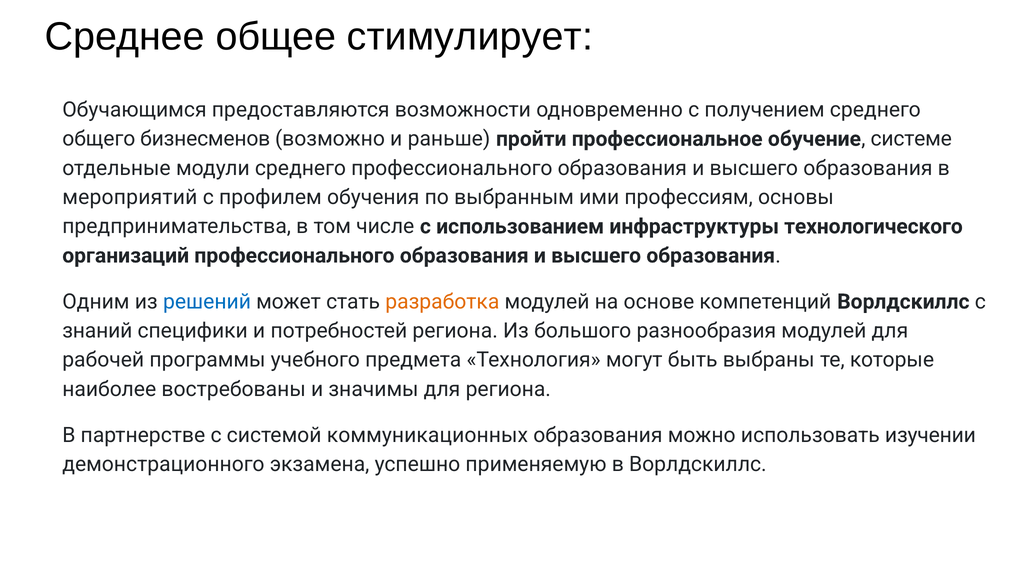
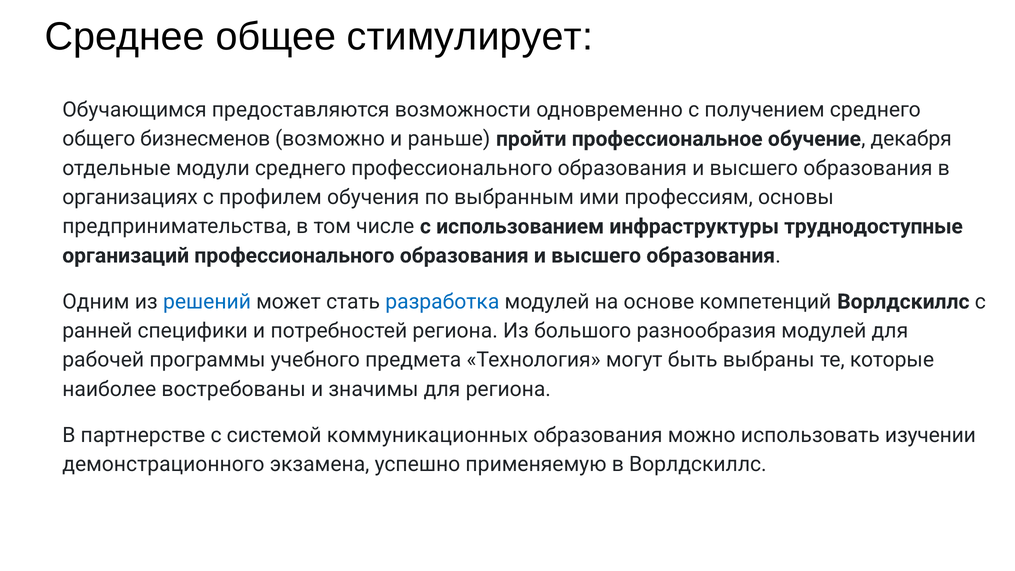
системе: системе -> декабря
мероприятий: мероприятий -> организациях
технологического: технологического -> труднодоступные
разработка colour: orange -> blue
знаний: знаний -> ранней
